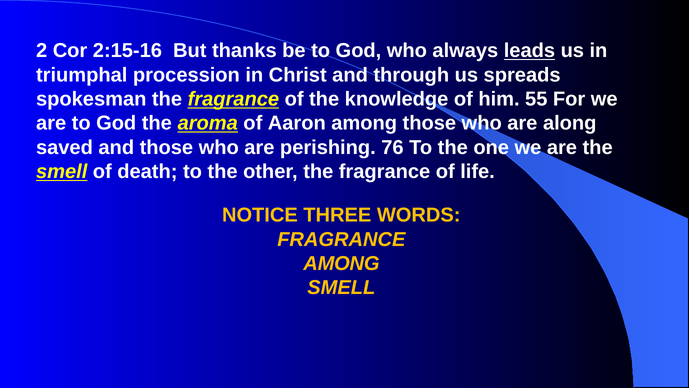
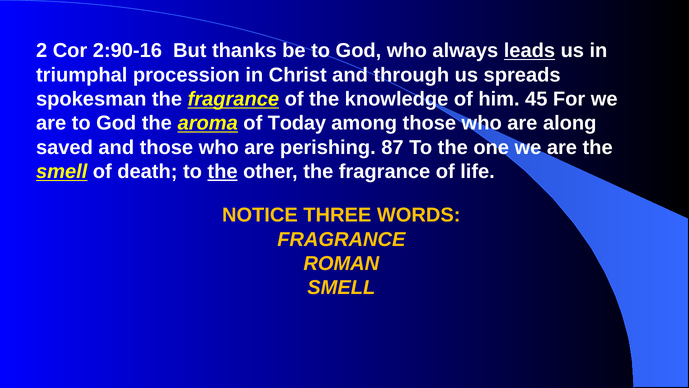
2:15-16: 2:15-16 -> 2:90-16
55: 55 -> 45
Aaron: Aaron -> Today
76: 76 -> 87
the at (223, 171) underline: none -> present
AMONG at (341, 263): AMONG -> ROMAN
